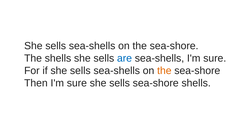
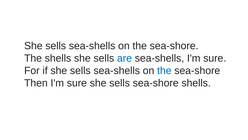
the at (164, 70) colour: orange -> blue
